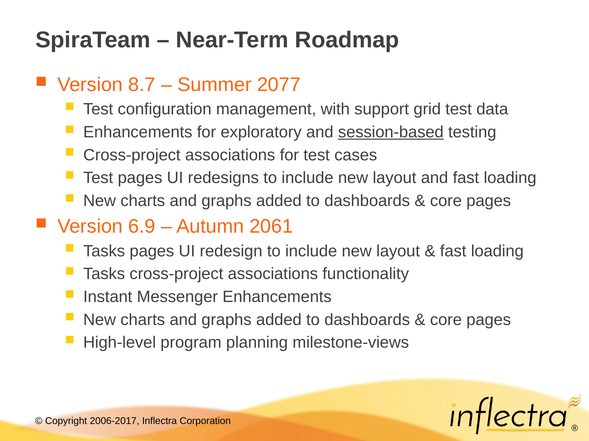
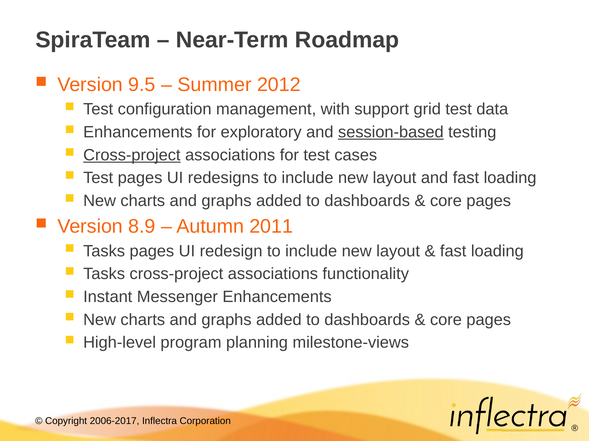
8.7: 8.7 -> 9.5
2077: 2077 -> 2012
Cross-project at (132, 155) underline: none -> present
6.9: 6.9 -> 8.9
2061: 2061 -> 2011
